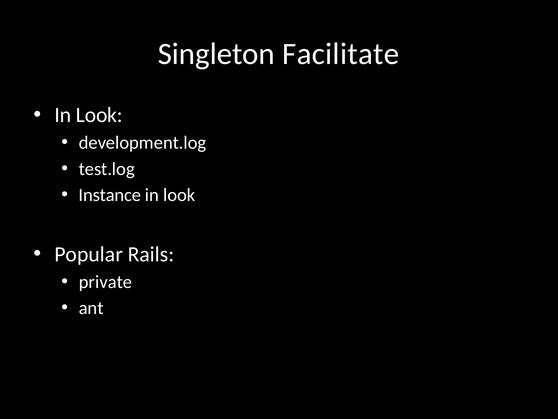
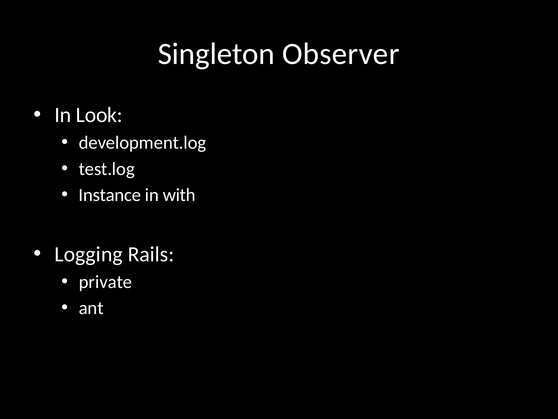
Facilitate: Facilitate -> Observer
look at (179, 195): look -> with
Popular: Popular -> Logging
